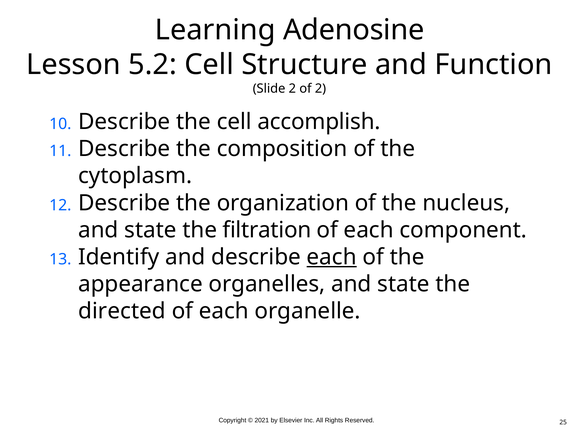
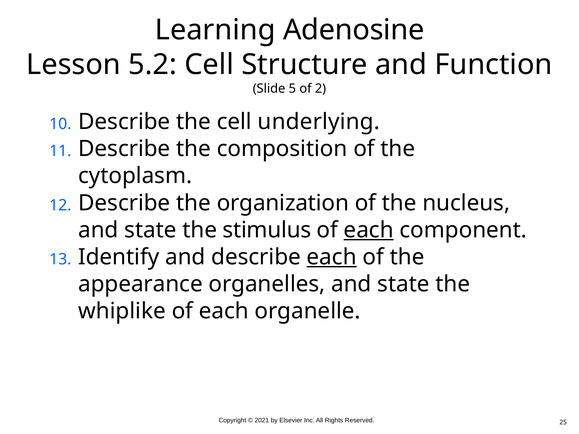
Slide 2: 2 -> 5
accomplish: accomplish -> underlying
filtration: filtration -> stimulus
each at (369, 230) underline: none -> present
directed: directed -> whiplike
